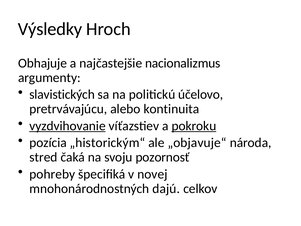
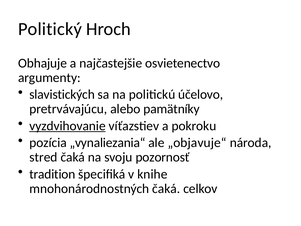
Výsledky: Výsledky -> Politický
nacionalizmus: nacionalizmus -> osvietenectvo
kontinuita: kontinuita -> pamätníky
pokroku underline: present -> none
„historickým“: „historickým“ -> „vynaliezania“
pohreby: pohreby -> tradition
novej: novej -> knihe
mnohonárodnostných dajú: dajú -> čaká
